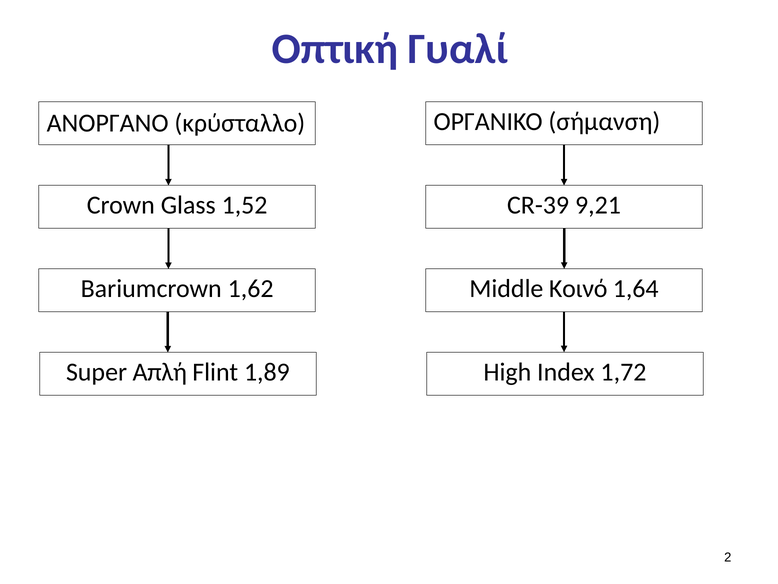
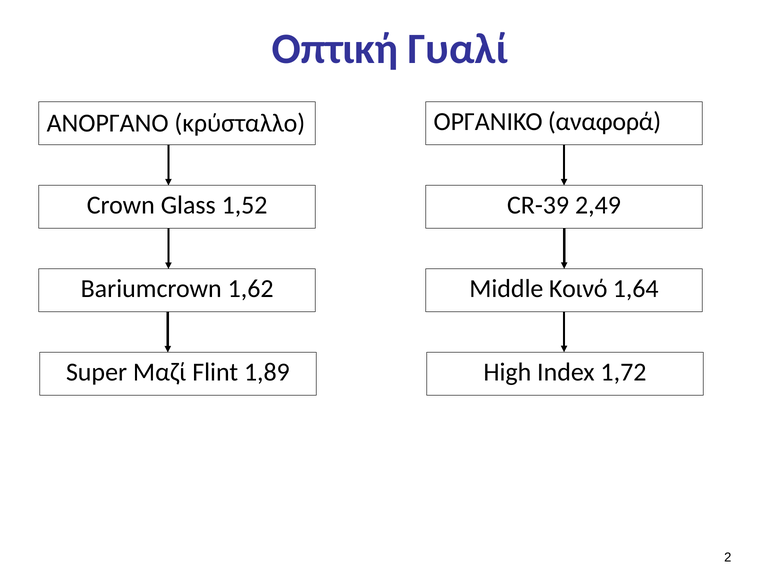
σήμανση: σήμανση -> αναφορά
9,21: 9,21 -> 2,49
Απλή: Απλή -> Μαζί
